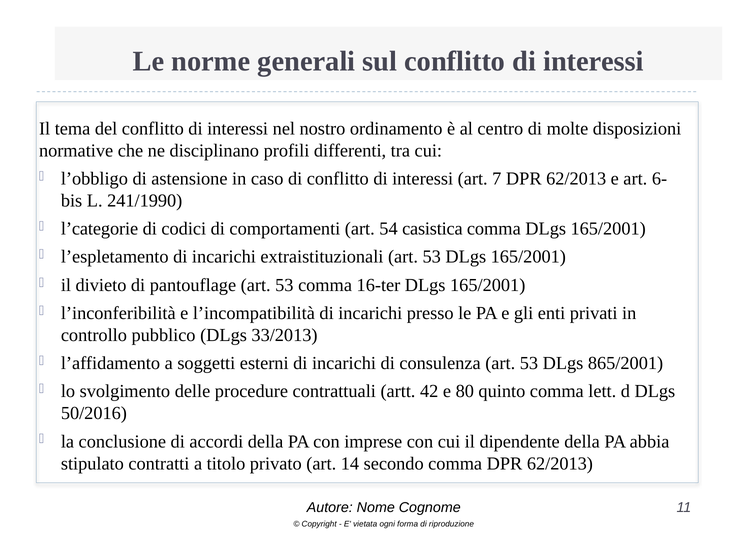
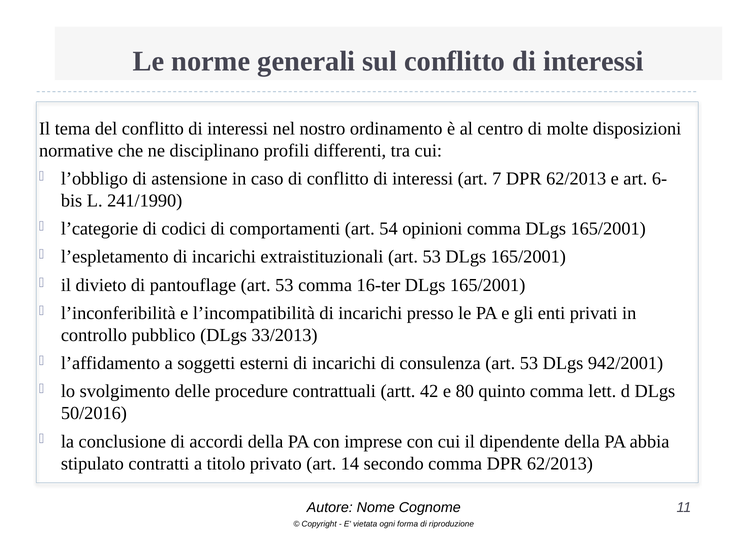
casistica: casistica -> opinioni
865/2001: 865/2001 -> 942/2001
